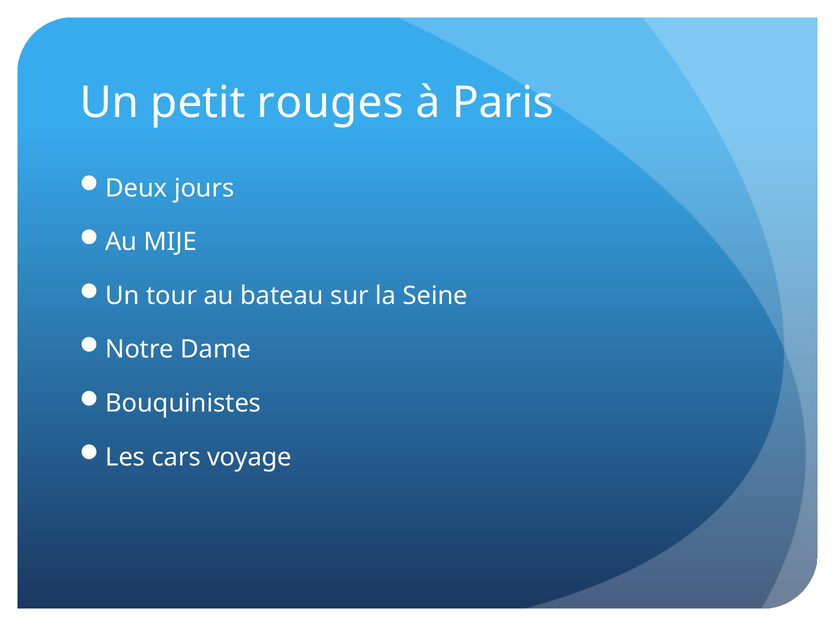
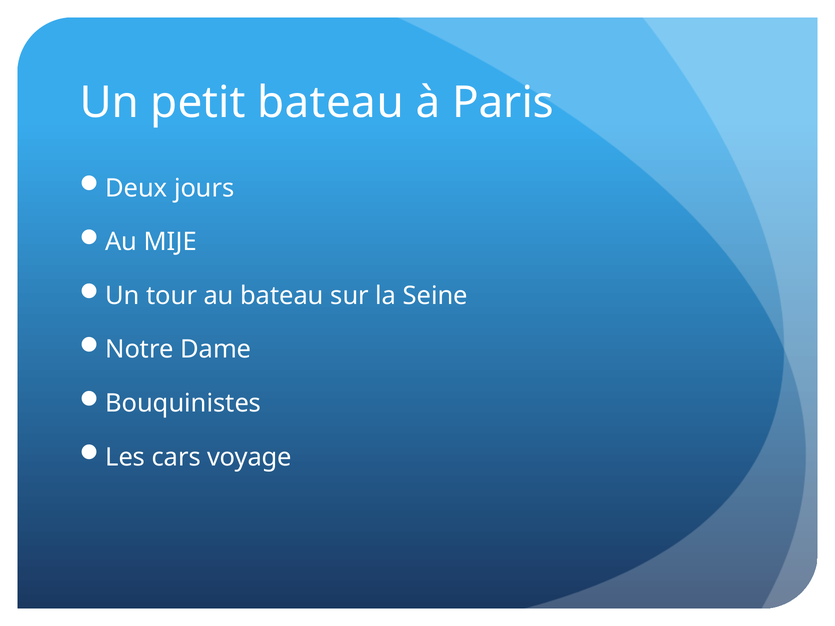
petit rouges: rouges -> bateau
